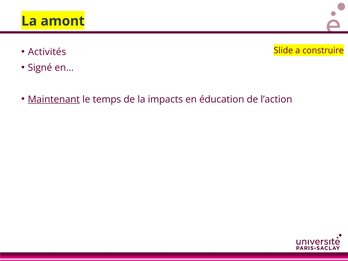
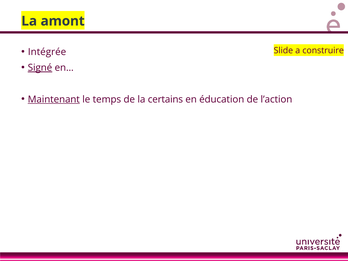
Activités: Activités -> Intégrée
Signé underline: none -> present
impacts: impacts -> certains
